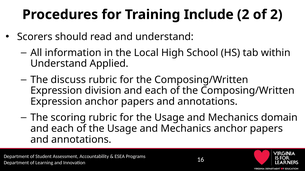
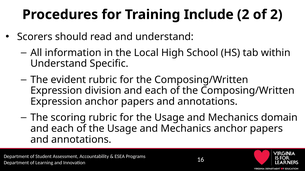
Applied: Applied -> Specific
discuss: discuss -> evident
